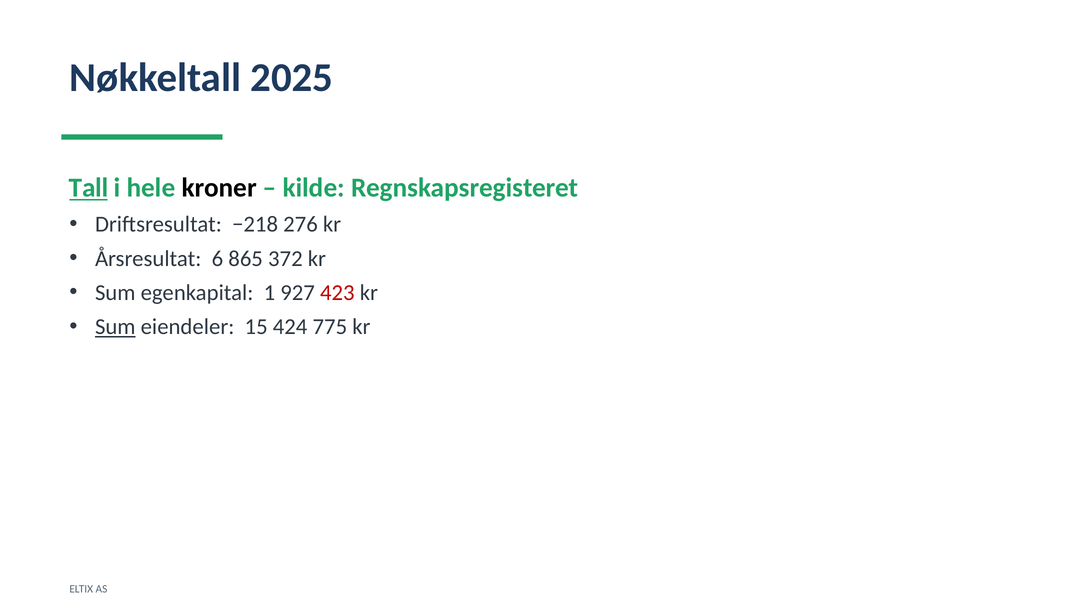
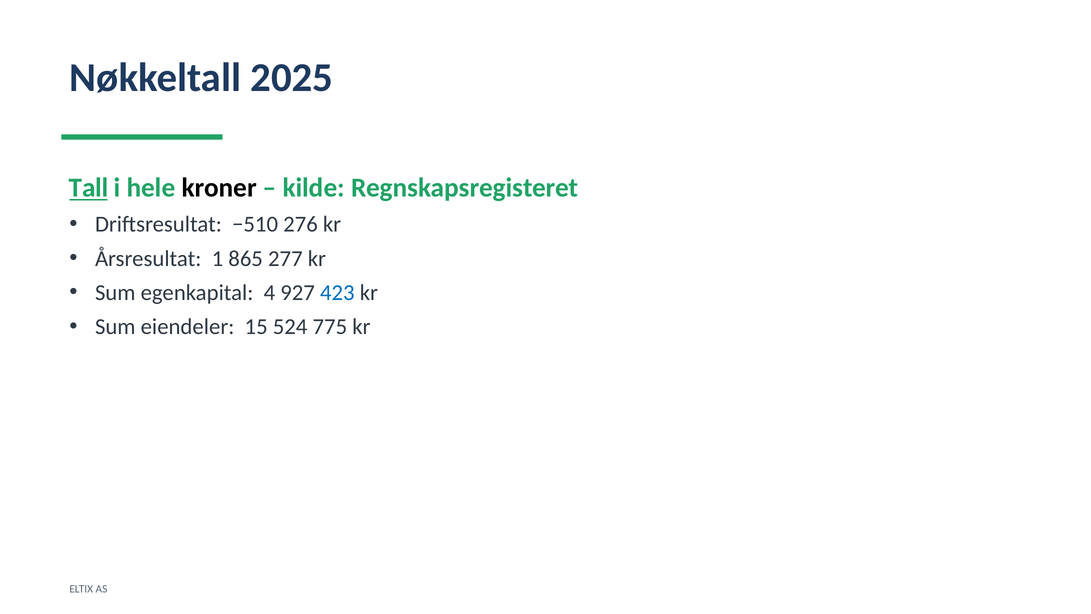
−218: −218 -> −510
6: 6 -> 1
372: 372 -> 277
1: 1 -> 4
423 colour: red -> blue
Sum at (115, 327) underline: present -> none
424: 424 -> 524
